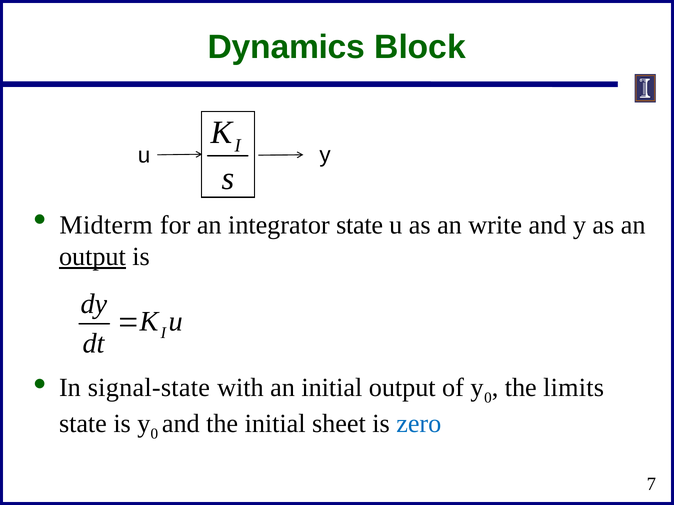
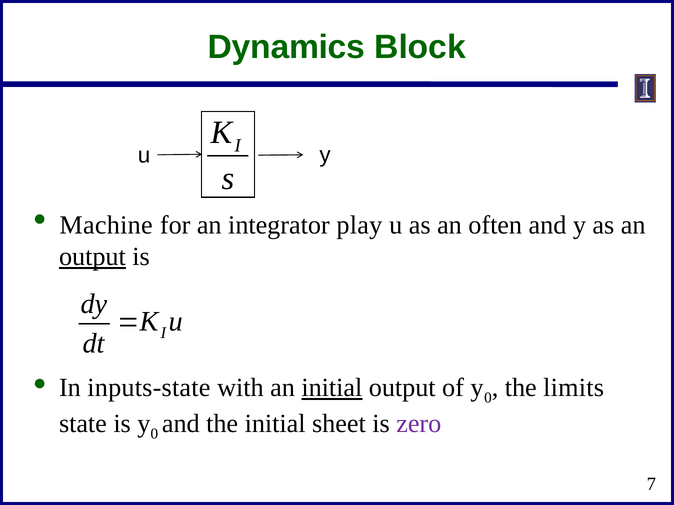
Midterm: Midterm -> Machine
integrator state: state -> play
write: write -> often
signal-state: signal-state -> inputs-state
initial at (332, 388) underline: none -> present
zero colour: blue -> purple
